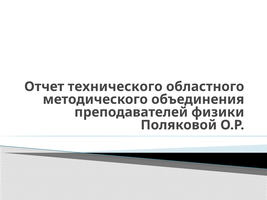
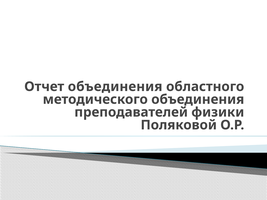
Отчет технического: технического -> объединения
